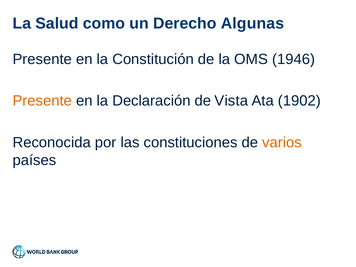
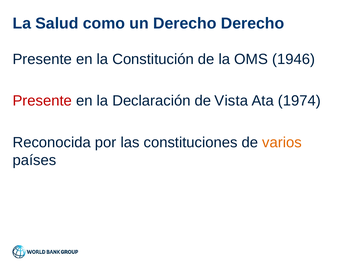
Derecho Algunas: Algunas -> Derecho
Presente at (42, 101) colour: orange -> red
1902: 1902 -> 1974
